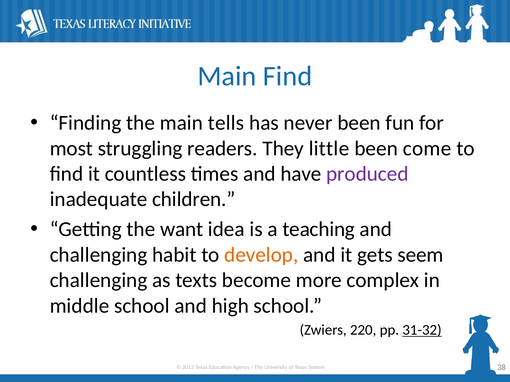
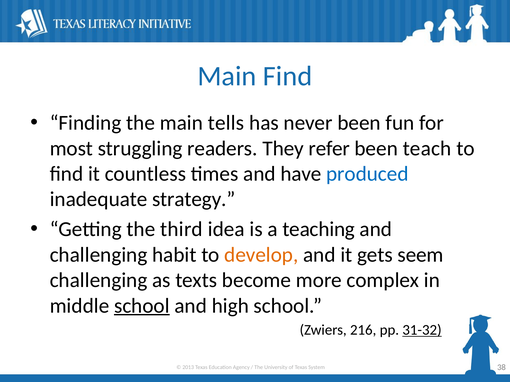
little: little -> refer
come: come -> teach
produced colour: purple -> blue
children: children -> strategy
want: want -> third
school at (142, 306) underline: none -> present
220: 220 -> 216
